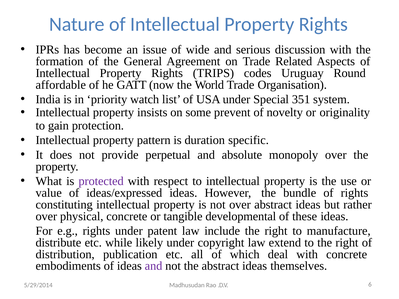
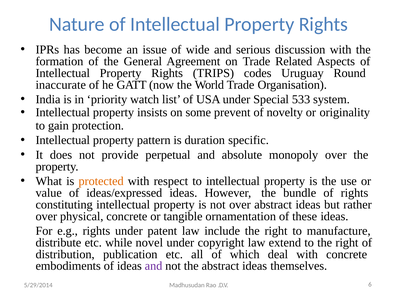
affordable: affordable -> inaccurate
351: 351 -> 533
protected colour: purple -> orange
developmental: developmental -> ornamentation
likely: likely -> novel
